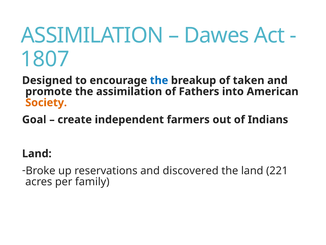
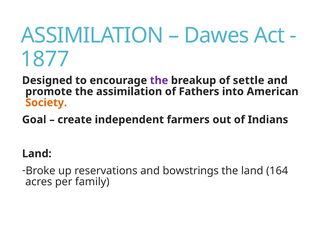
1807: 1807 -> 1877
the at (159, 80) colour: blue -> purple
taken: taken -> settle
discovered: discovered -> bowstrings
221: 221 -> 164
